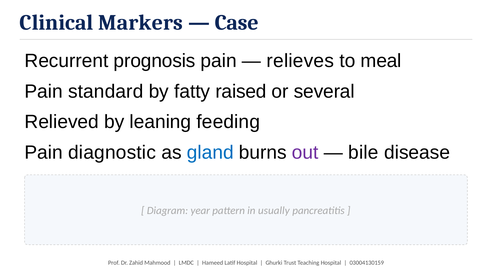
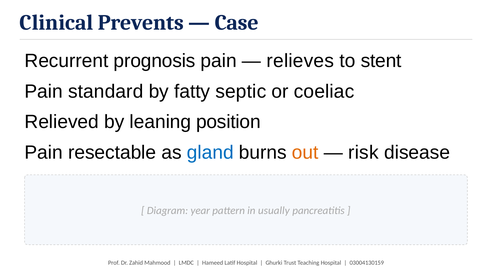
Markers: Markers -> Prevents
meal: meal -> stent
raised: raised -> septic
several: several -> coeliac
feeding: feeding -> position
diagnostic: diagnostic -> resectable
out colour: purple -> orange
bile: bile -> risk
